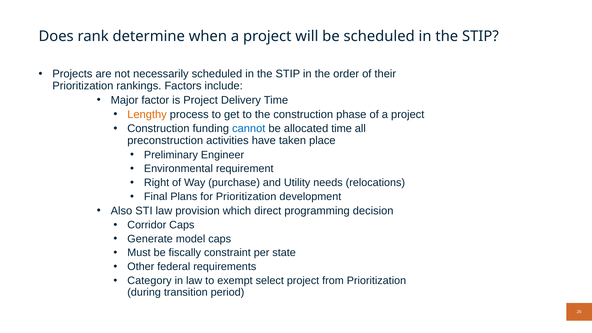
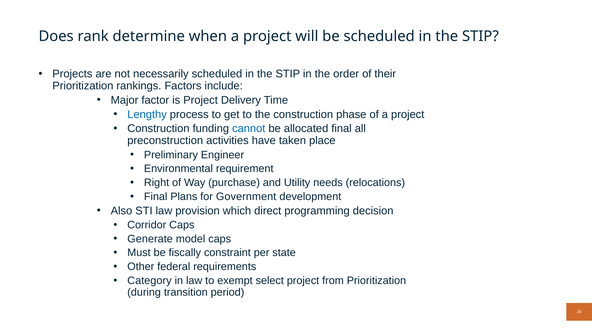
Lengthy colour: orange -> blue
allocated time: time -> final
for Prioritization: Prioritization -> Government
